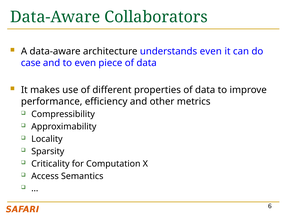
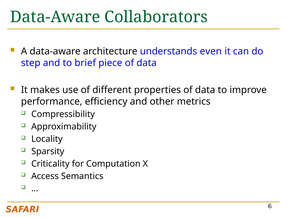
case: case -> step
to even: even -> brief
